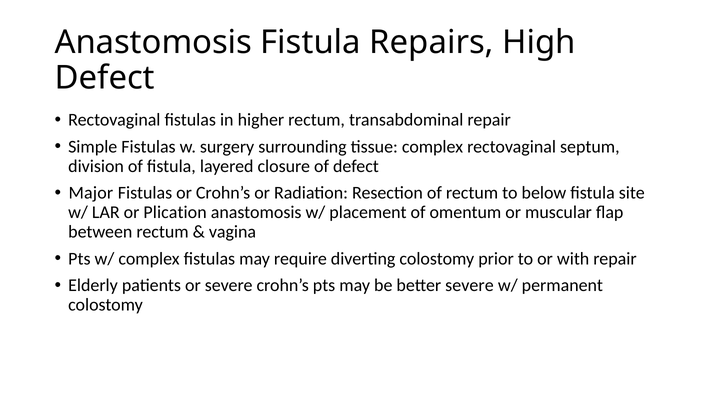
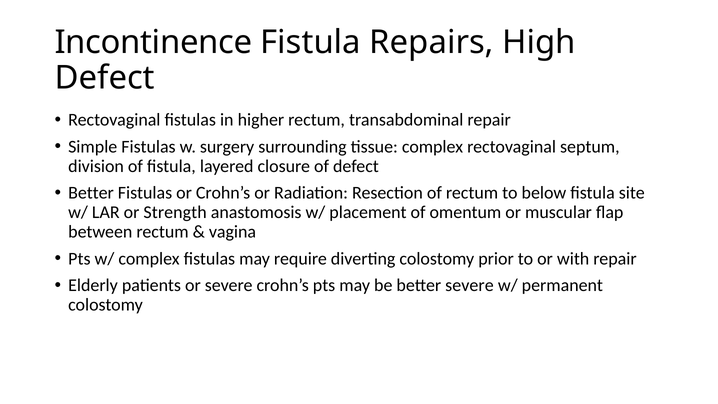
Anastomosis at (153, 43): Anastomosis -> Incontinence
Major at (91, 193): Major -> Better
Plication: Plication -> Strength
